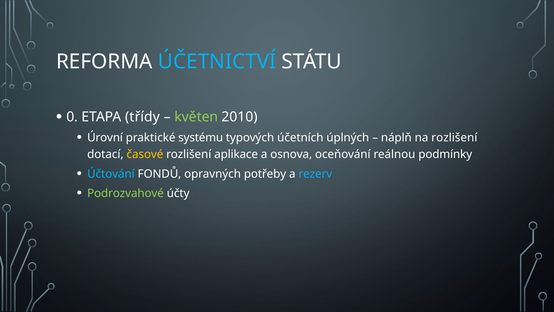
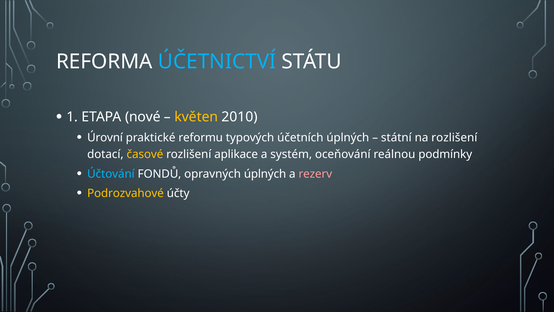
0: 0 -> 1
třídy: třídy -> nové
květen colour: light green -> yellow
systému: systému -> reformu
náplň: náplň -> státní
osnova: osnova -> systém
opravných potřeby: potřeby -> úplných
rezerv colour: light blue -> pink
Podrozvahové colour: light green -> yellow
